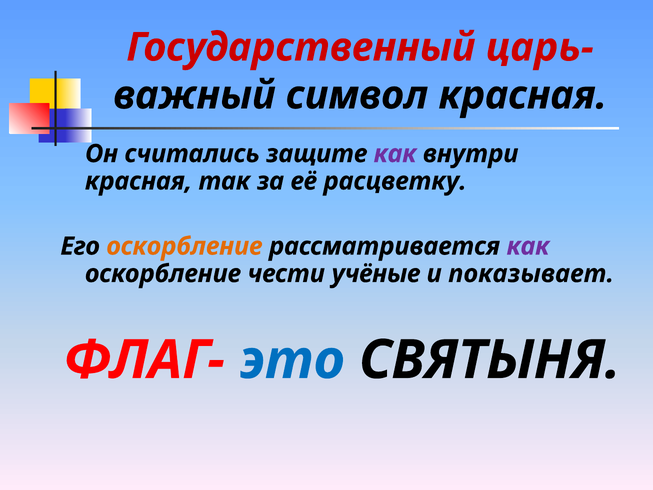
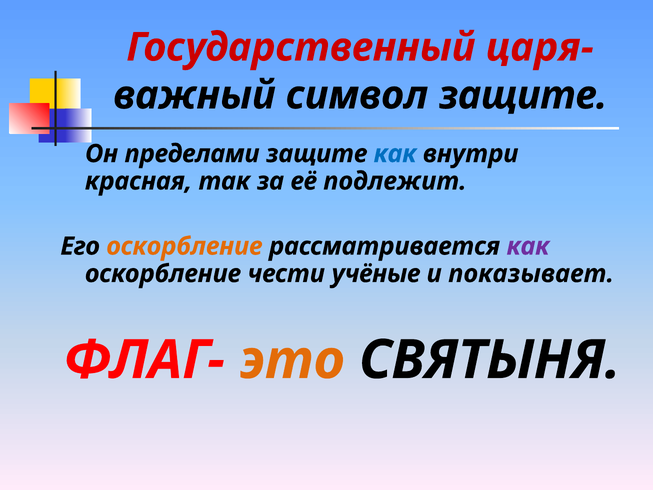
царь-: царь- -> царя-
символ красная: красная -> защите
считались: считались -> пределами
как at (395, 154) colour: purple -> blue
расцветку: расцветку -> подлежит
это colour: blue -> orange
